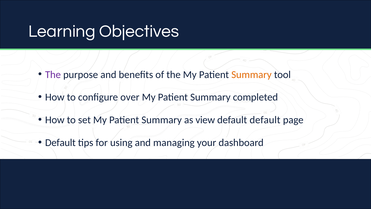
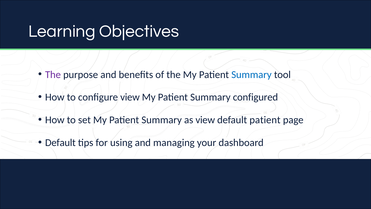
Summary at (251, 74) colour: orange -> blue
configure over: over -> view
completed: completed -> configured
default default: default -> patient
